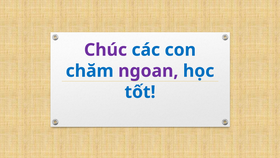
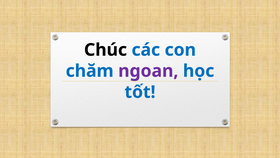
Chúc colour: purple -> black
